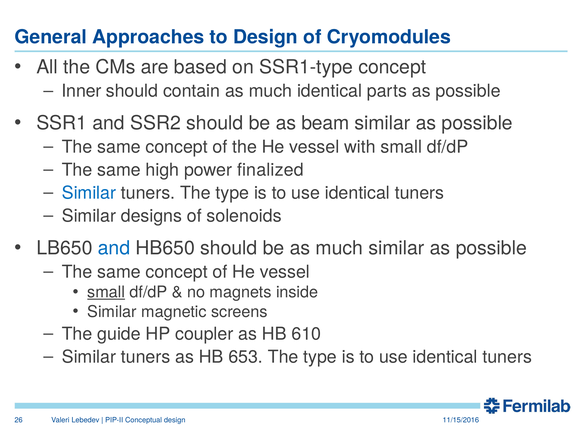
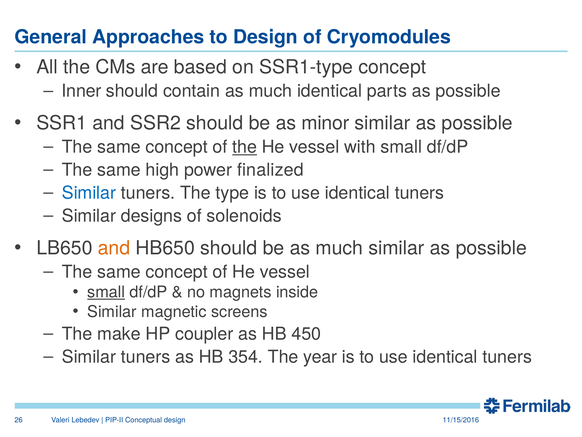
beam: beam -> minor
the at (245, 147) underline: none -> present
and at (114, 248) colour: blue -> orange
guide: guide -> make
610: 610 -> 450
653: 653 -> 354
type at (320, 356): type -> year
